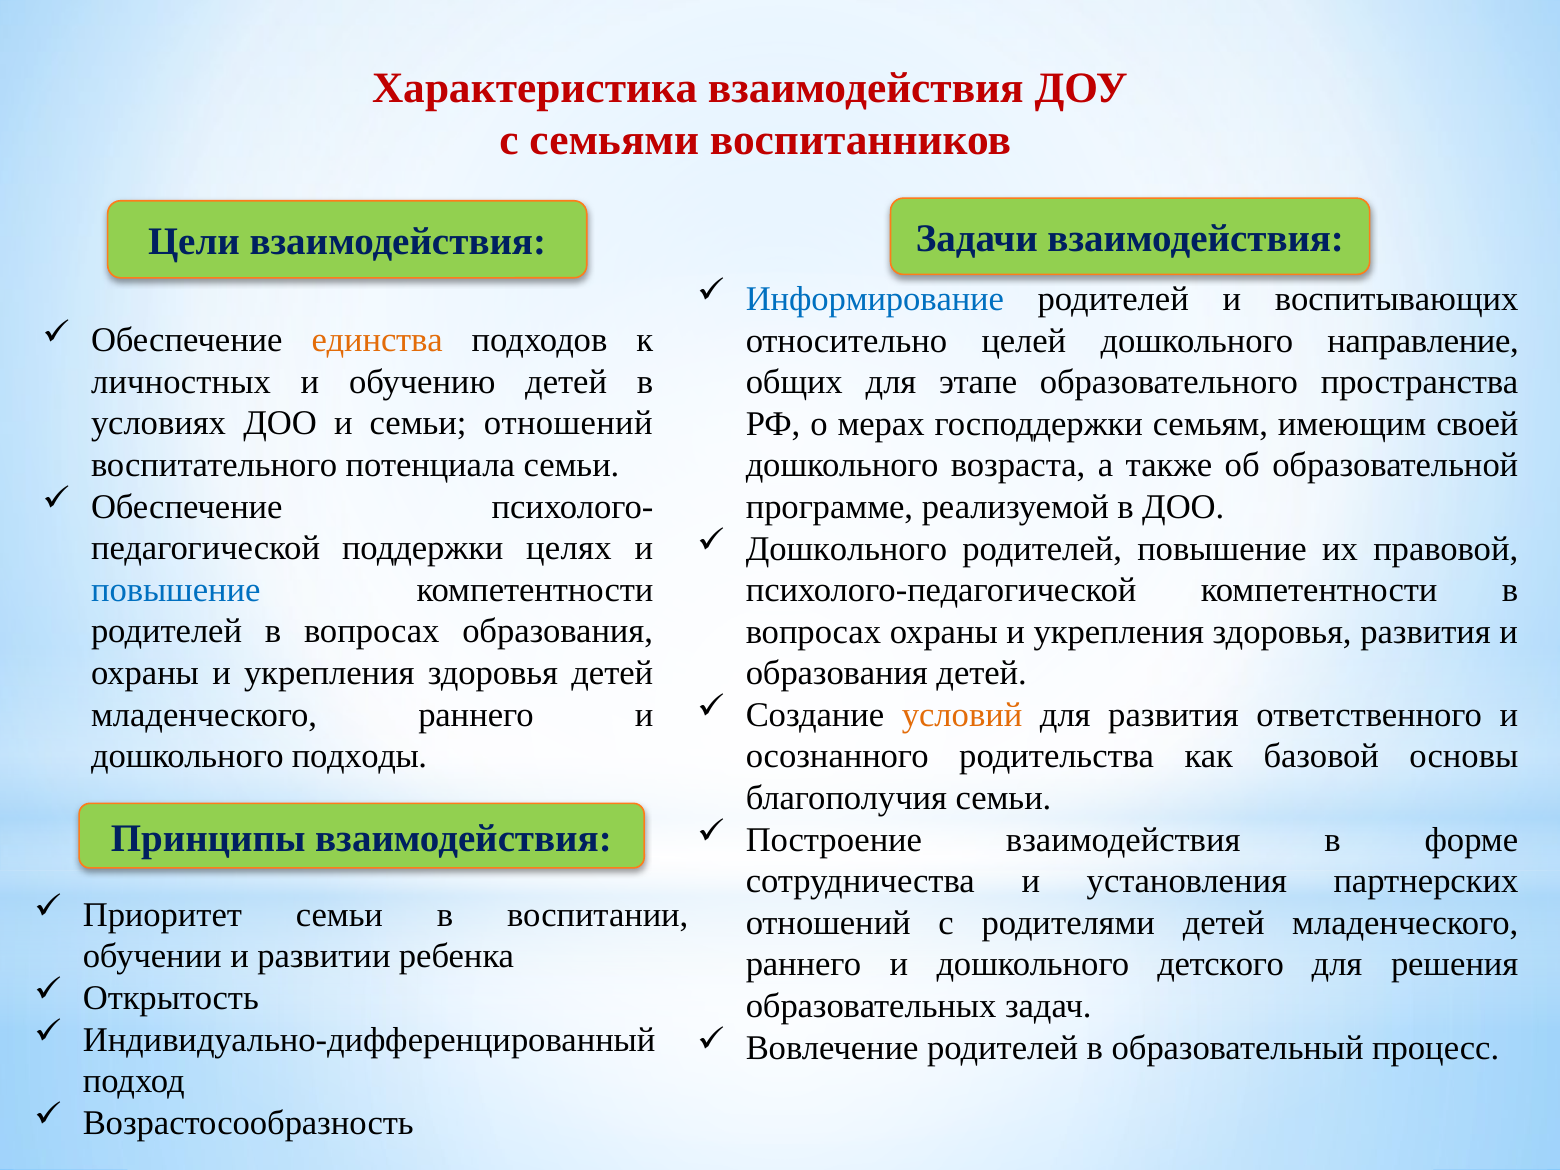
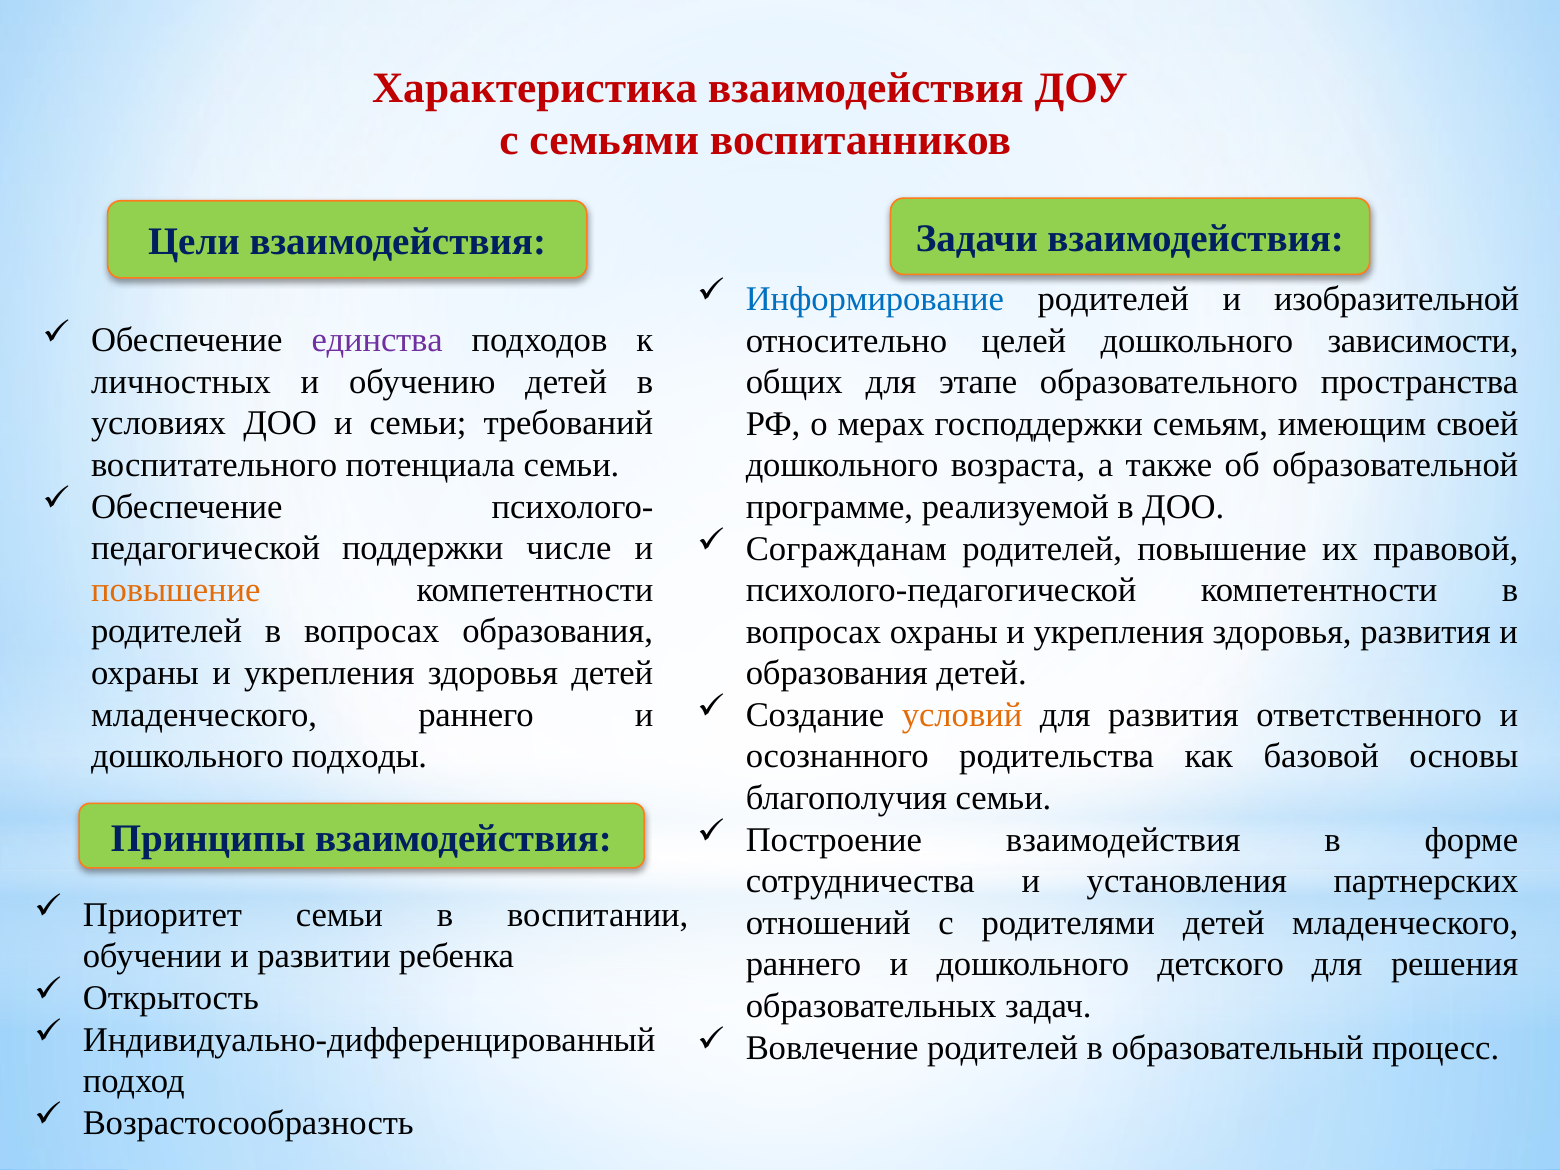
воспитывающих: воспитывающих -> изобразительной
единства colour: orange -> purple
направление: направление -> зависимости
семьи отношений: отношений -> требований
Дошкольного at (846, 549): Дошкольного -> Согражданам
целях: целях -> числе
повышение at (176, 590) colour: blue -> orange
